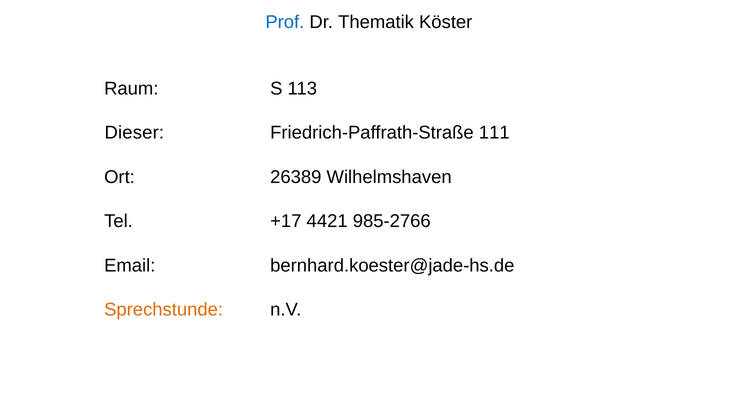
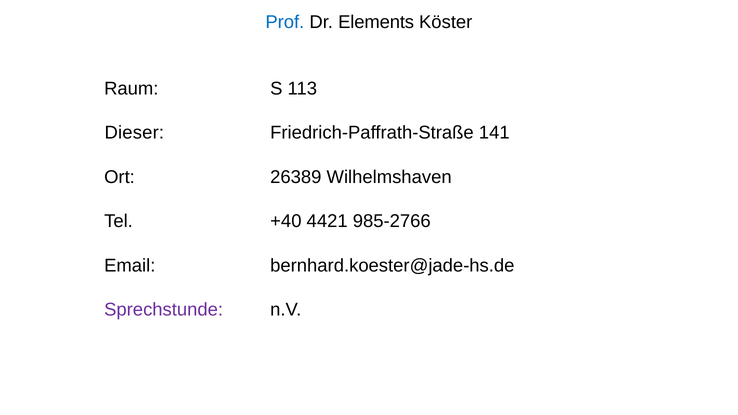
Thematik: Thematik -> Elements
111: 111 -> 141
+17: +17 -> +40
Sprechstunde colour: orange -> purple
